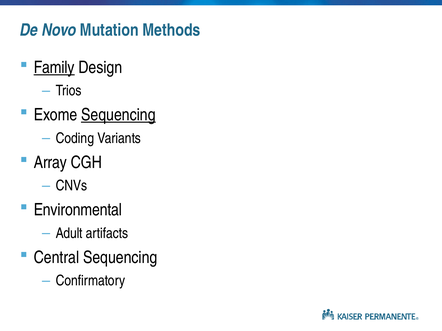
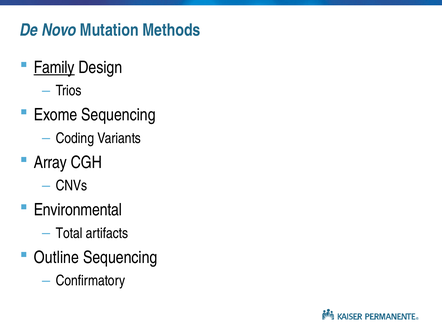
Sequencing at (118, 115) underline: present -> none
Adult: Adult -> Total
Central: Central -> Outline
